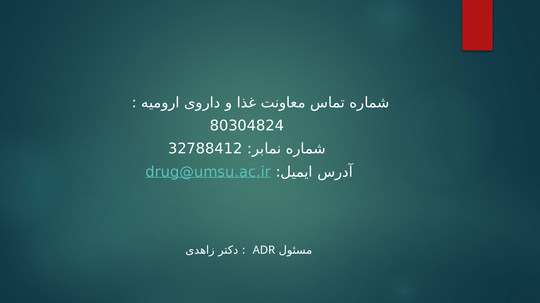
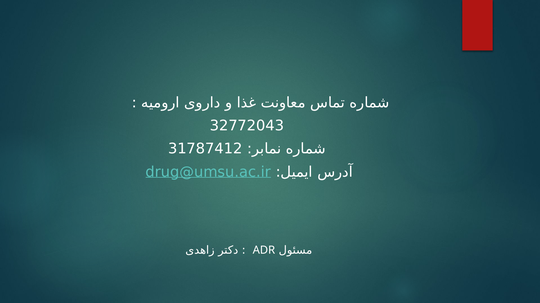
80304824: 80304824 -> 32772043
32788412: 32788412 -> 31787412
